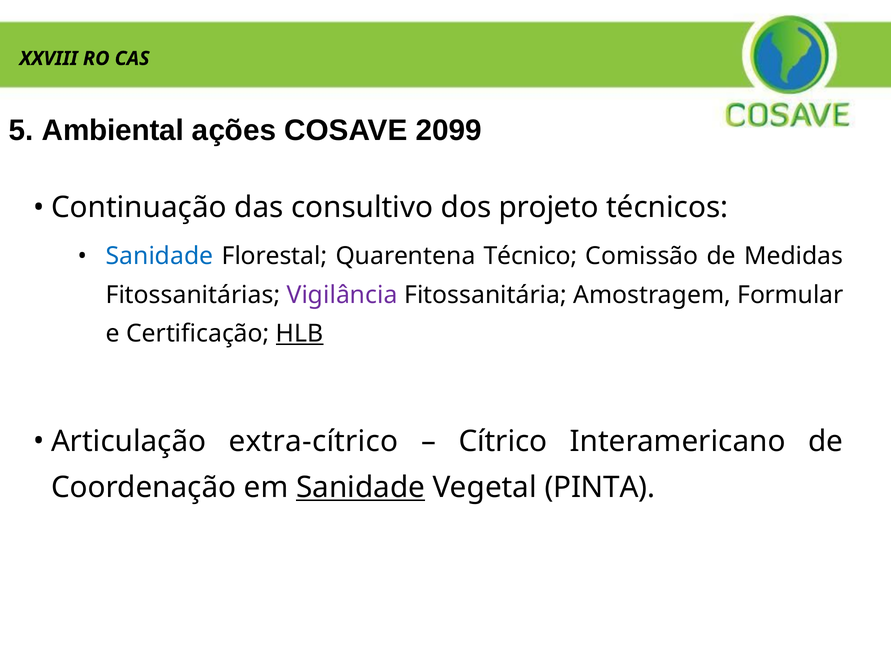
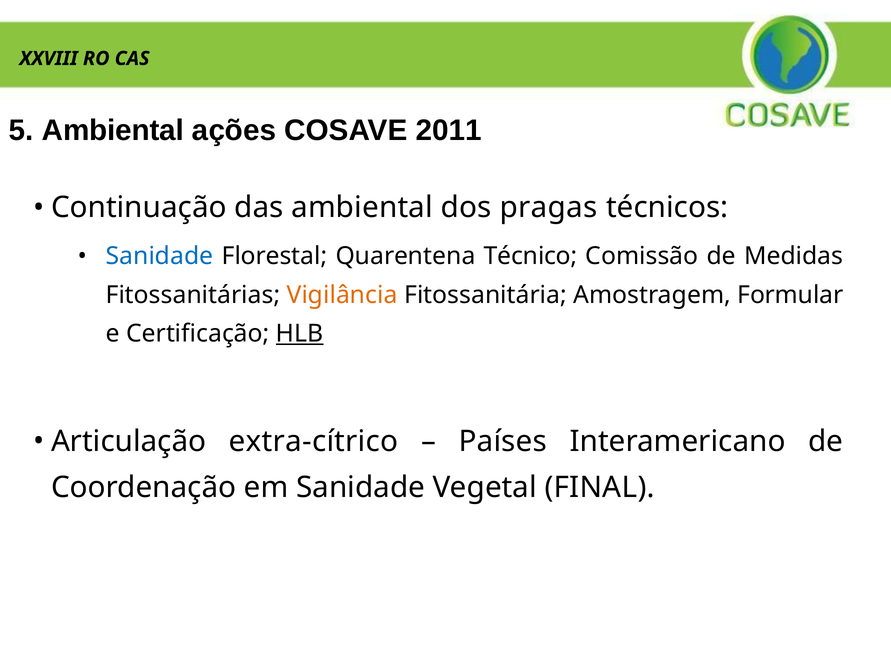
2099: 2099 -> 2011
das consultivo: consultivo -> ambiental
projeto: projeto -> pragas
Vigilância colour: purple -> orange
Cítrico: Cítrico -> Países
Sanidade at (361, 488) underline: present -> none
PINTA: PINTA -> FINAL
